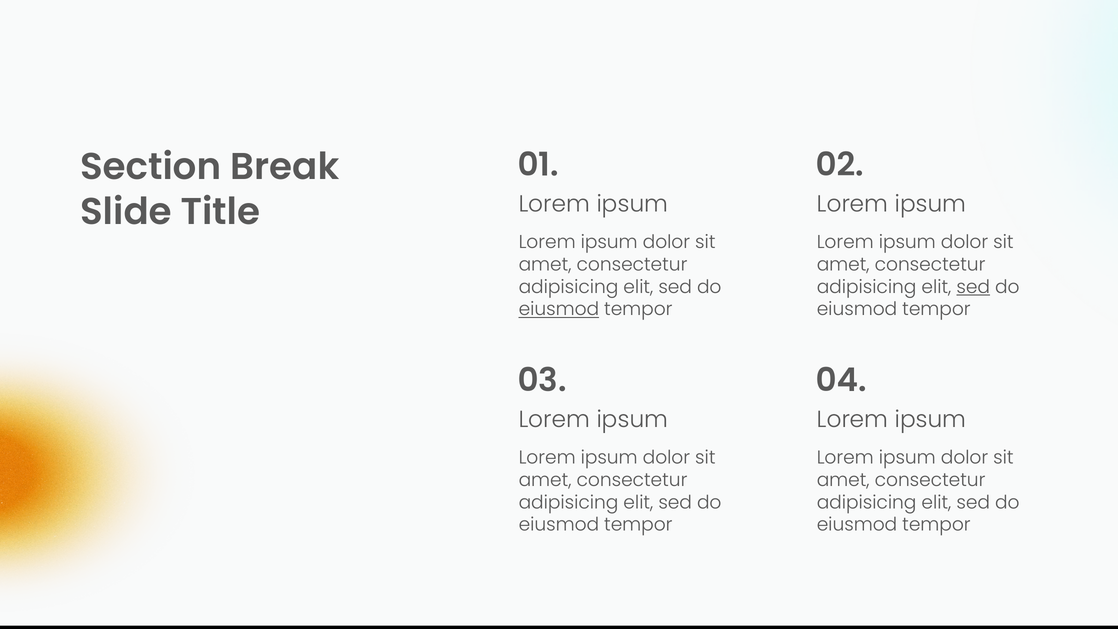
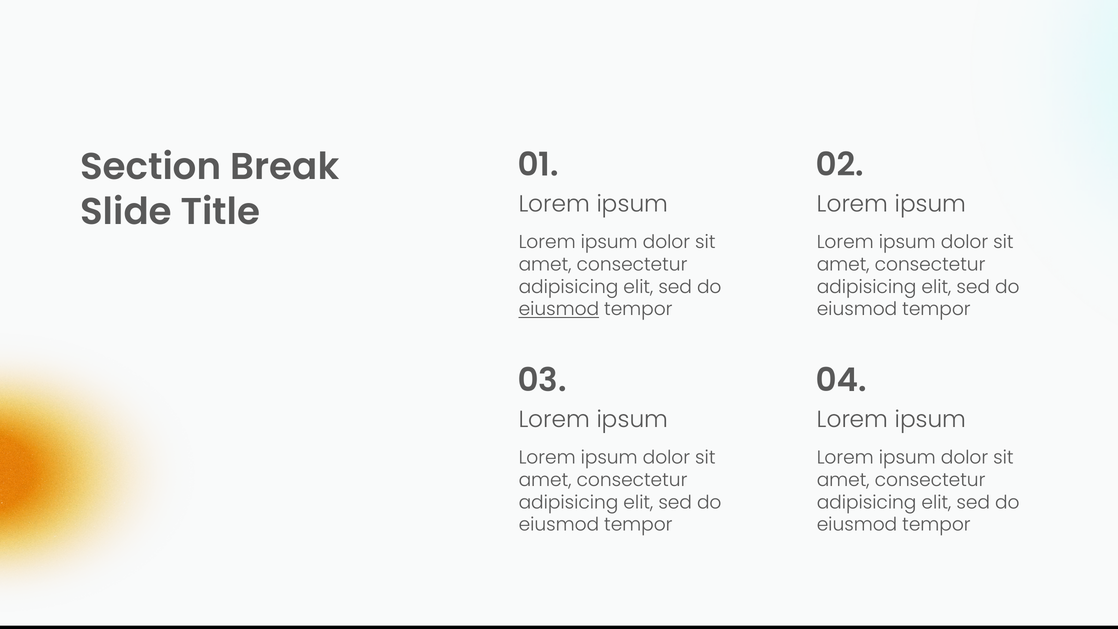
sed at (973, 287) underline: present -> none
